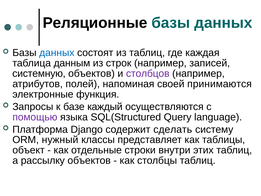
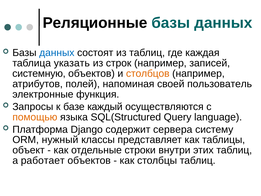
данным: данным -> указать
столбцов colour: purple -> orange
принимаются: принимаются -> пользователь
помощью colour: purple -> orange
сделать: сделать -> сервера
рассылку: рассылку -> работает
